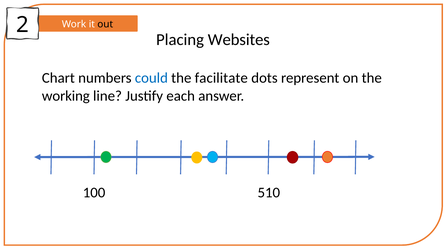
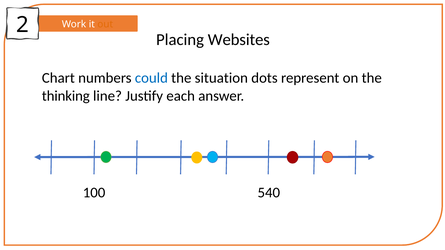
out colour: black -> orange
facilitate: facilitate -> situation
working: working -> thinking
510: 510 -> 540
